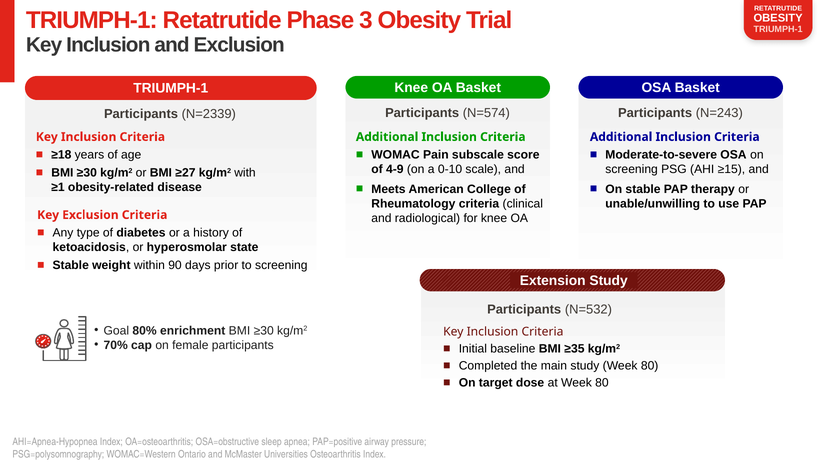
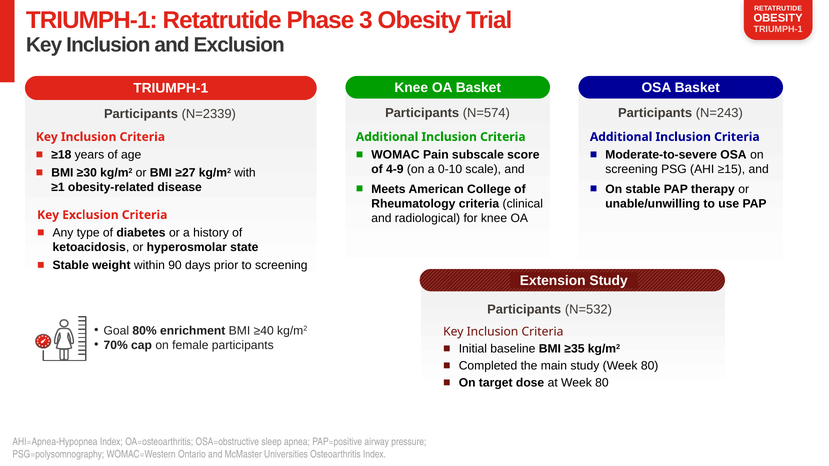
enrichment BMI ≥30: ≥30 -> ≥40
